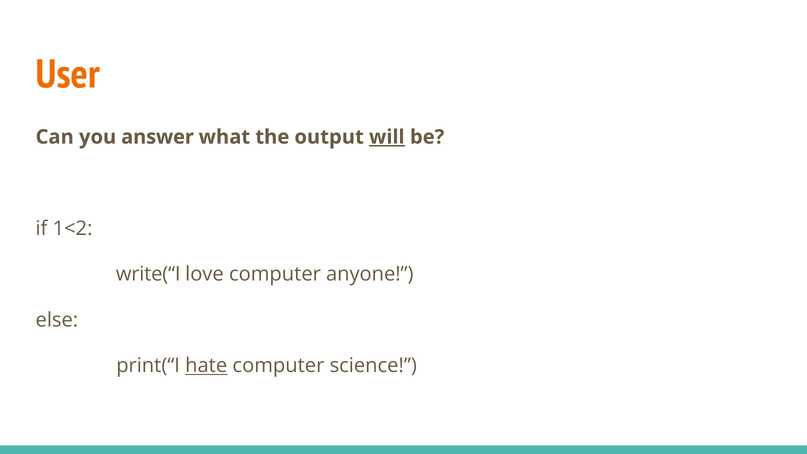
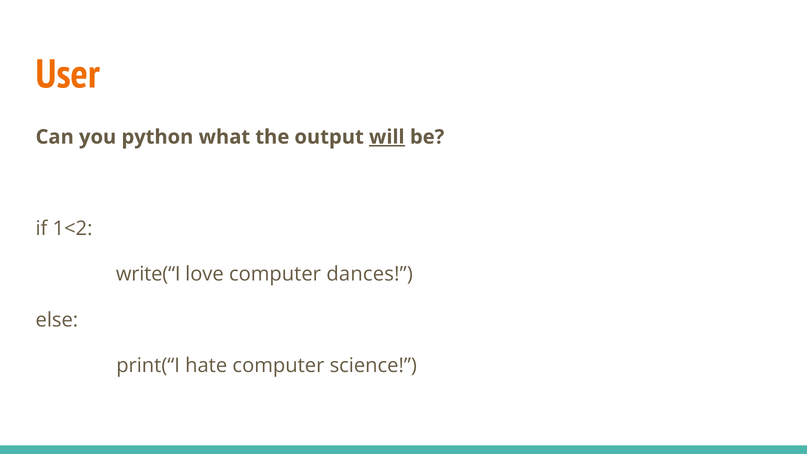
answer: answer -> python
anyone: anyone -> dances
hate underline: present -> none
